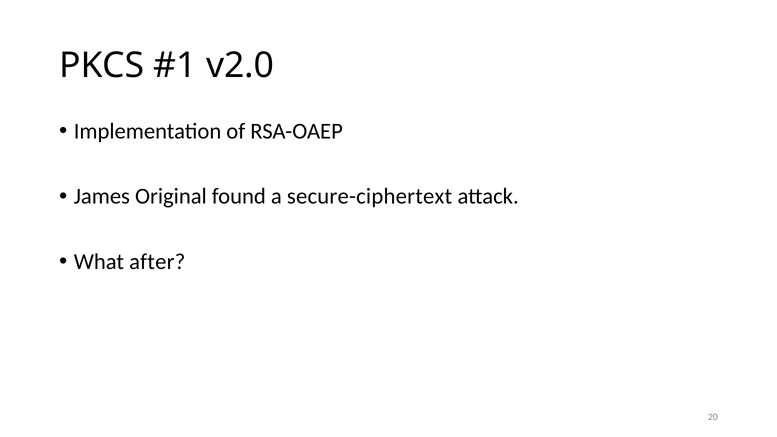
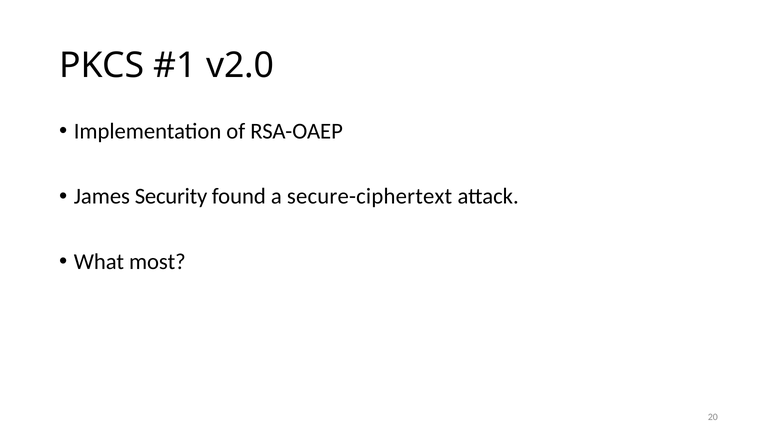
Original: Original -> Security
after: after -> most
